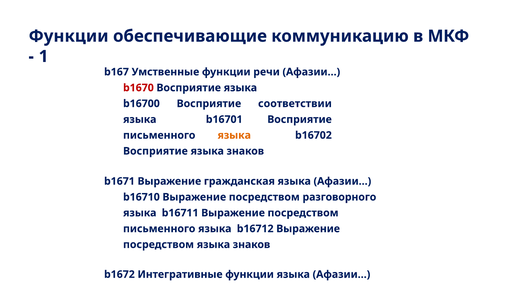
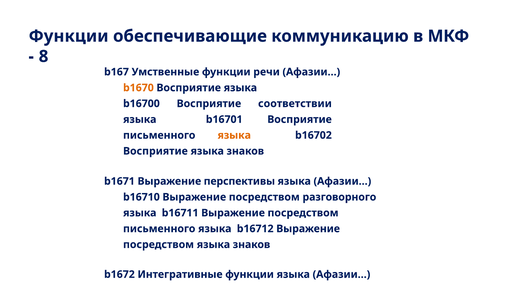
1: 1 -> 8
b1670 colour: red -> orange
гражданская: гражданская -> перспективы
